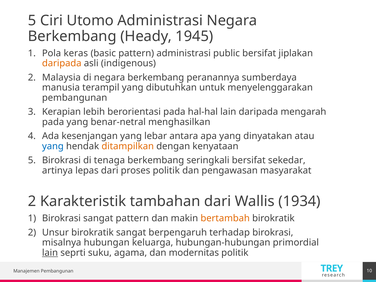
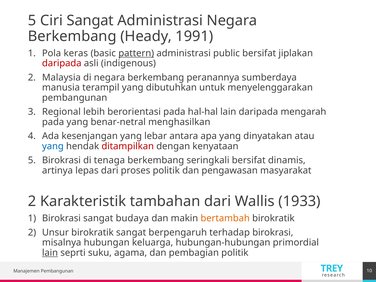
Ciri Utomo: Utomo -> Sangat
1945: 1945 -> 1991
pattern at (136, 53) underline: none -> present
daripada at (62, 63) colour: orange -> red
Kerapian: Kerapian -> Regional
ditampilkan colour: orange -> red
sekedar: sekedar -> dinamis
1934: 1934 -> 1933
sangat pattern: pattern -> budaya
modernitas: modernitas -> pembagian
